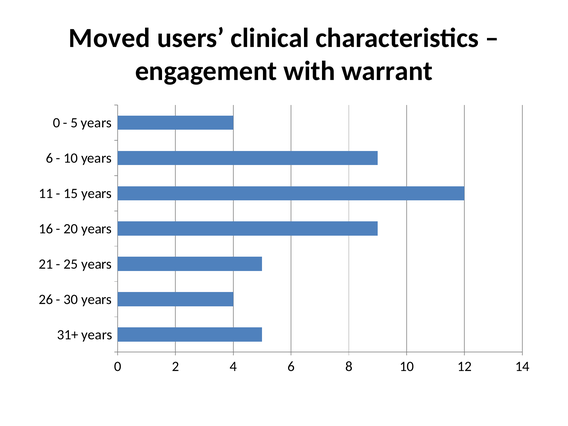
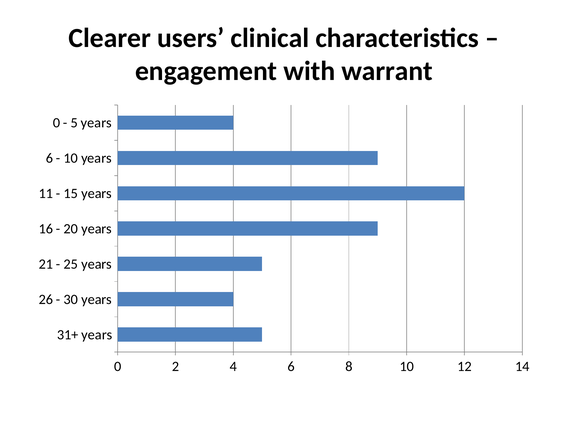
Moved: Moved -> Clearer
